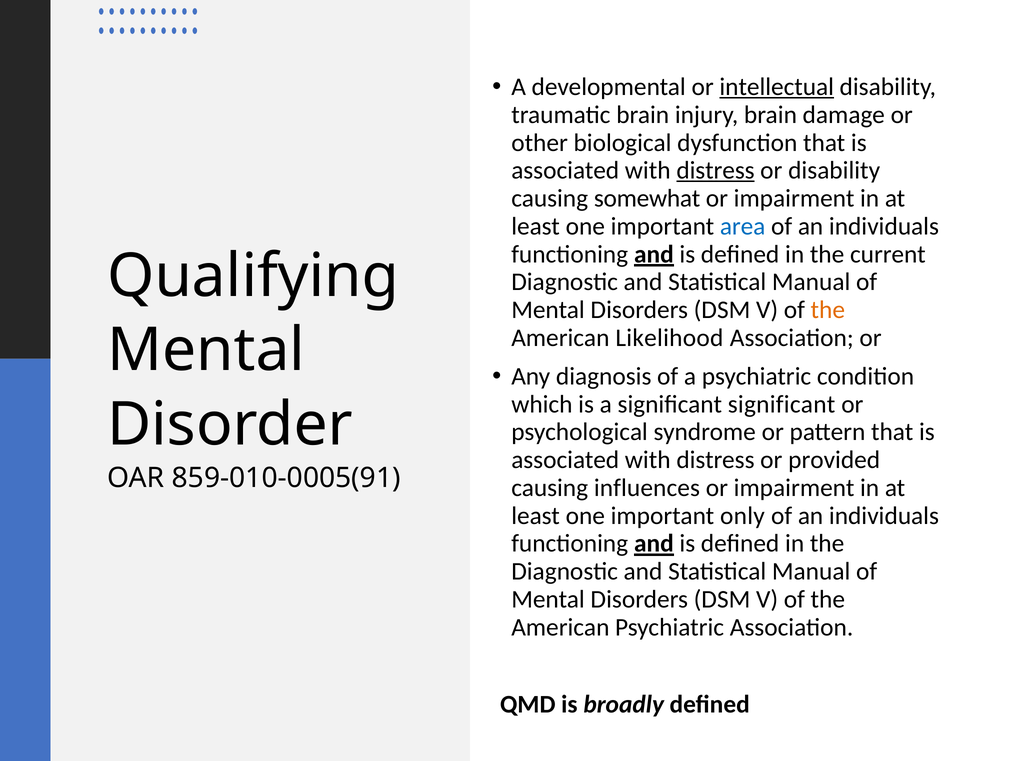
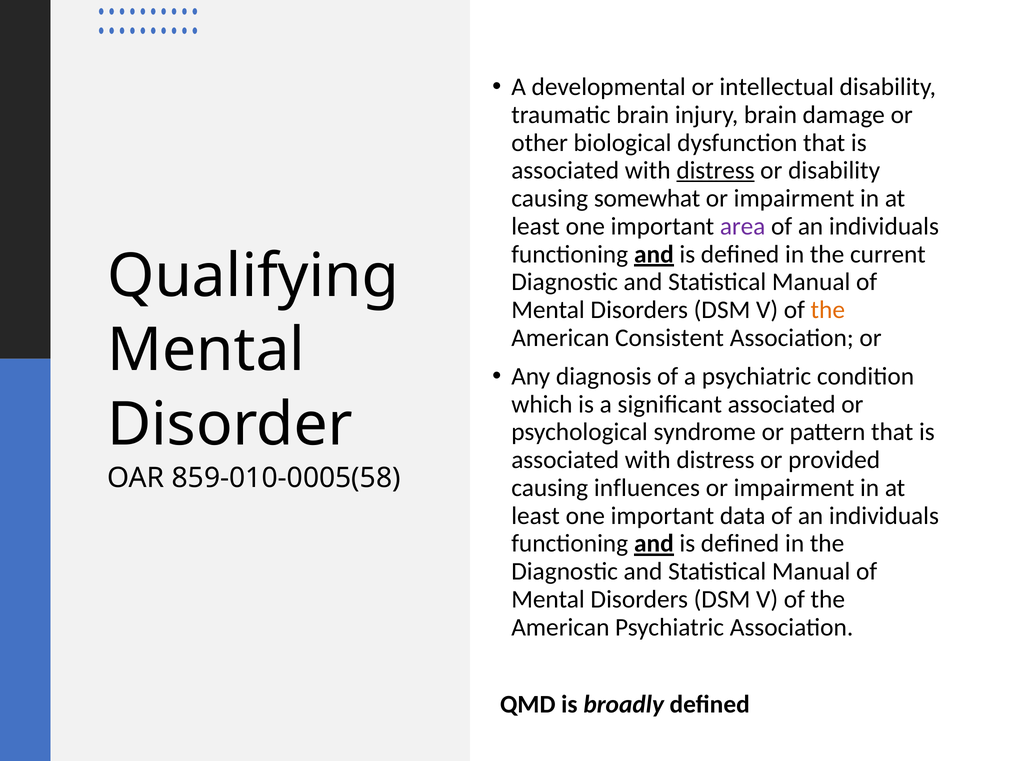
intellectual underline: present -> none
area colour: blue -> purple
Likelihood: Likelihood -> Consistent
significant significant: significant -> associated
859-010-0005(91: 859-010-0005(91 -> 859-010-0005(58
only: only -> data
